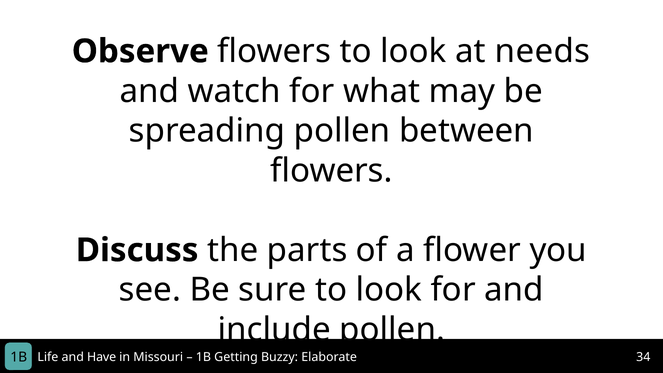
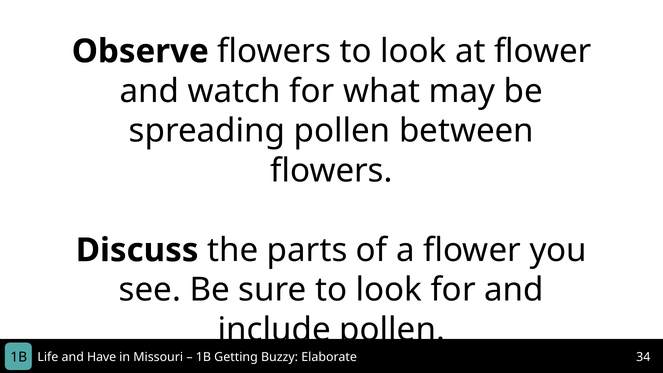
at needs: needs -> flower
